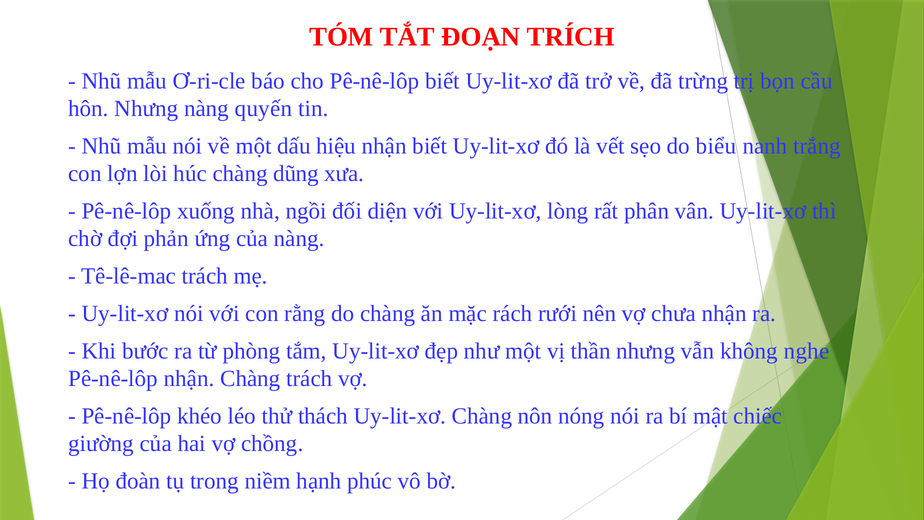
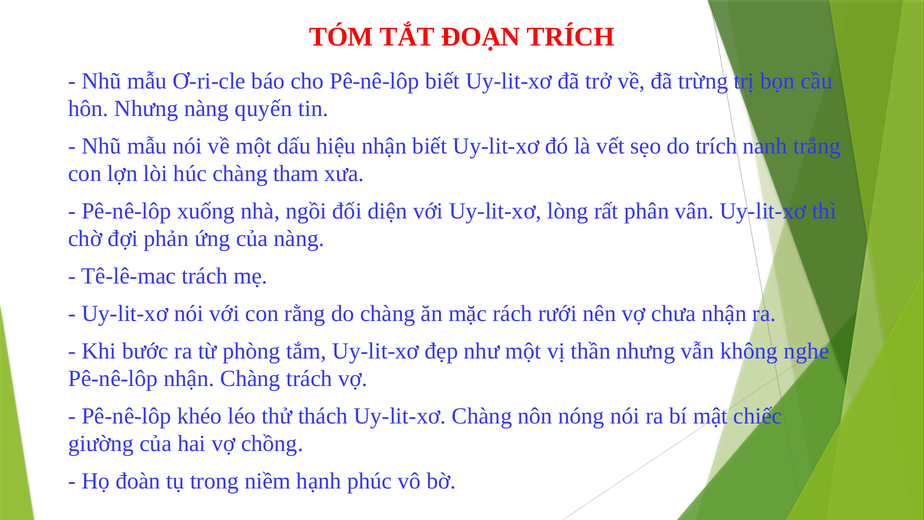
do biểu: biểu -> trích
dũng: dũng -> tham
